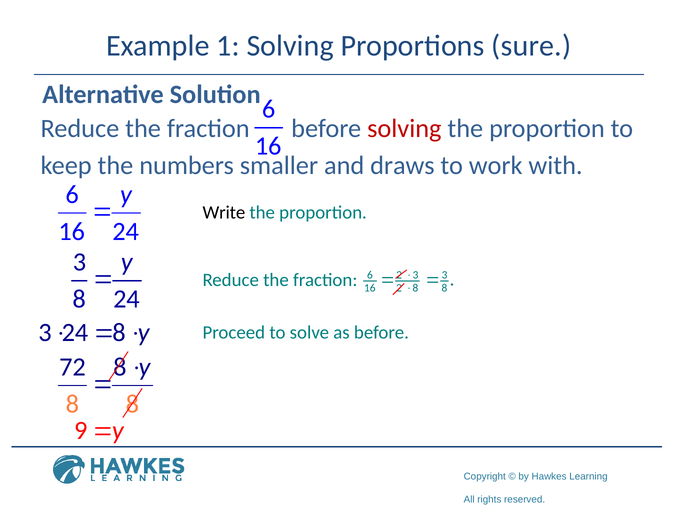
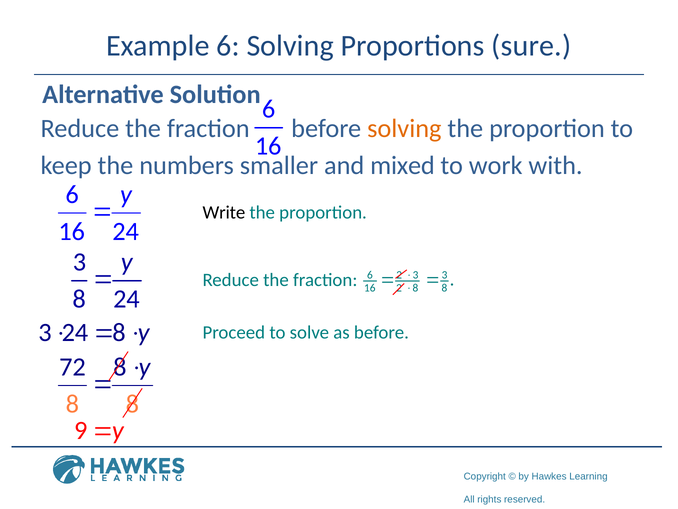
Example 1: 1 -> 6
solving at (404, 128) colour: red -> orange
draws: draws -> mixed
